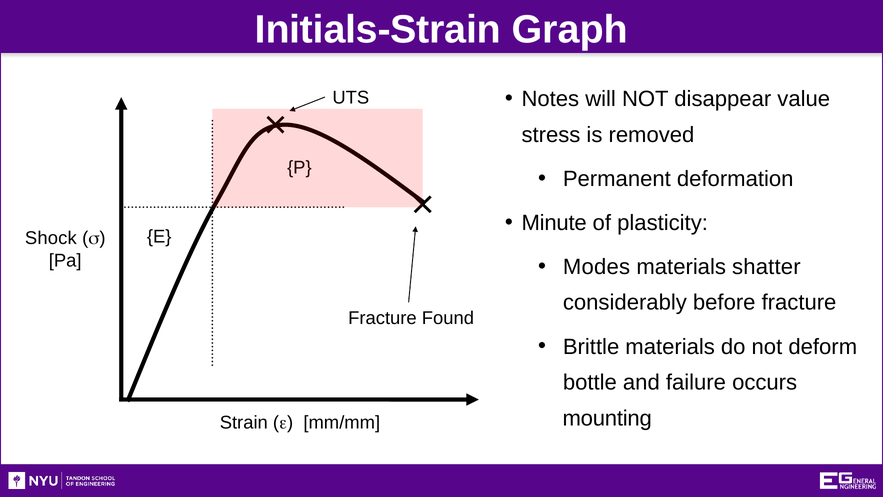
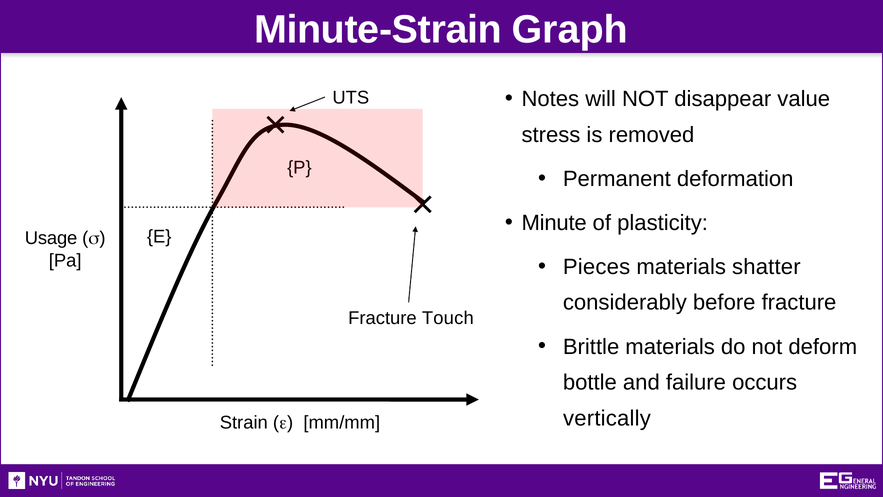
Initials-Strain: Initials-Strain -> Minute-Strain
Shock: Shock -> Usage
Modes: Modes -> Pieces
Found: Found -> Touch
mounting: mounting -> vertically
